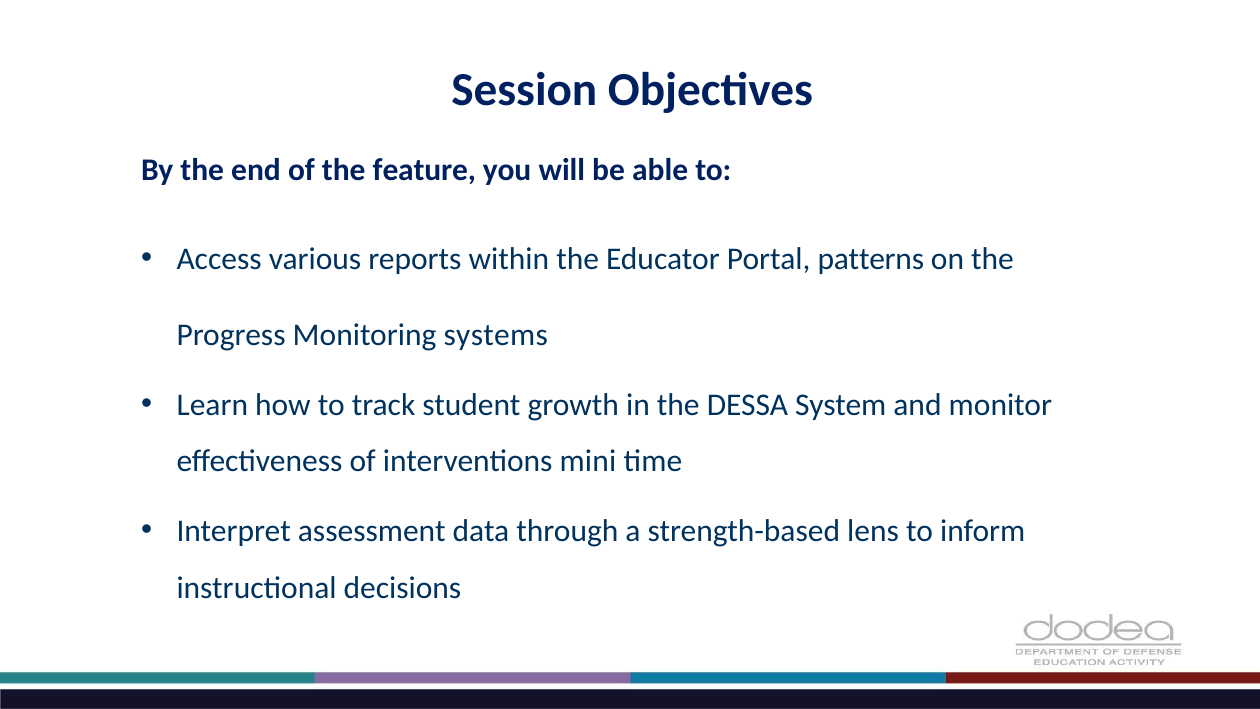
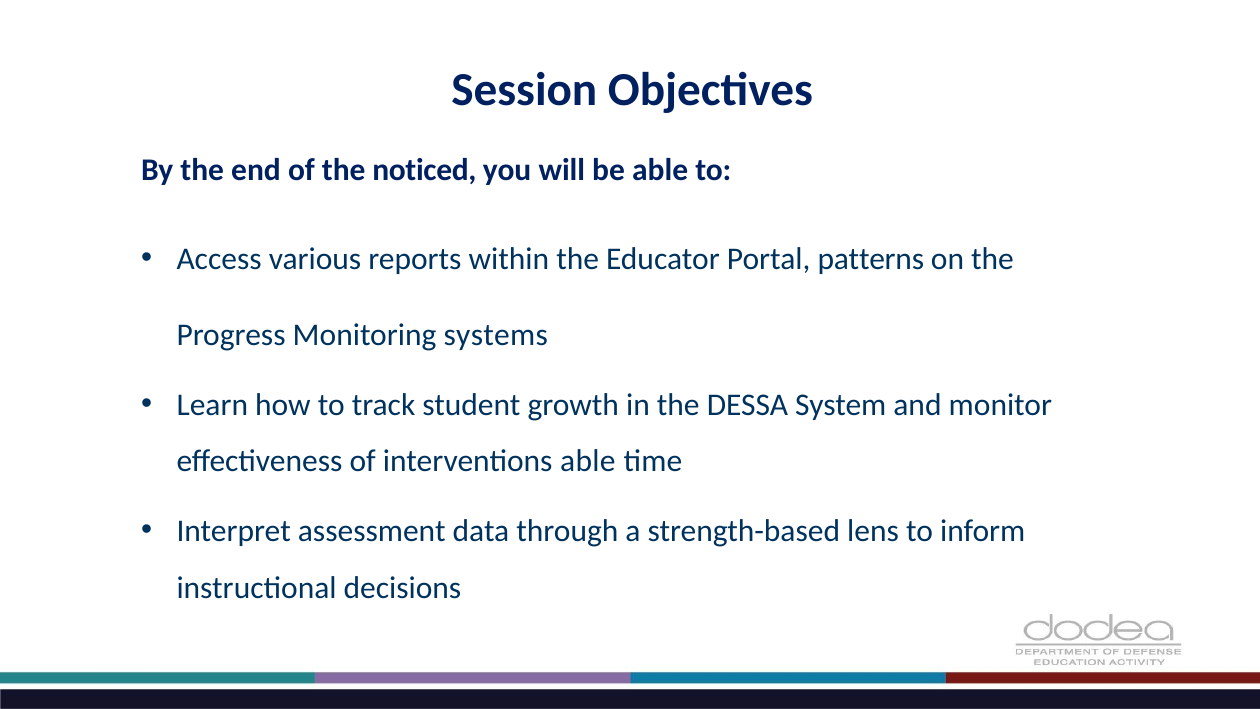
feature: feature -> noticed
interventions mini: mini -> able
